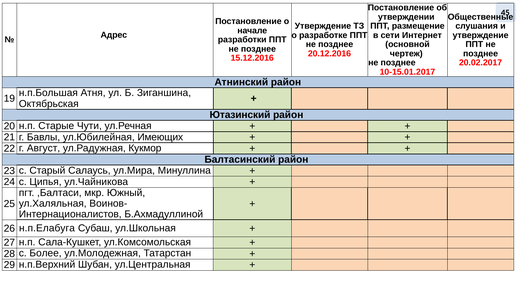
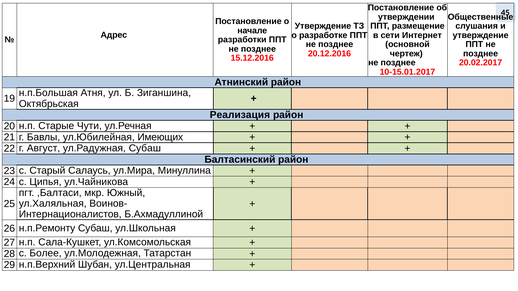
Ютазинский: Ютазинский -> Реализация
ул.Радужная Кукмор: Кукмор -> Субаш
н.п.Елабуга: н.п.Елабуга -> н.п.Ремонту
